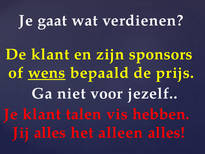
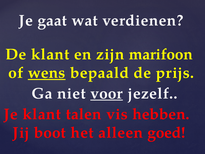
sponsors: sponsors -> marifoon
voor underline: none -> present
Jij alles: alles -> boot
alleen alles: alles -> goed
